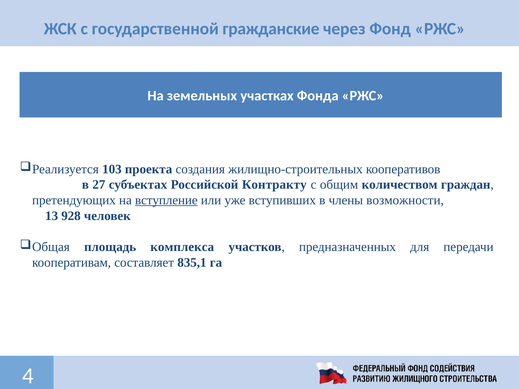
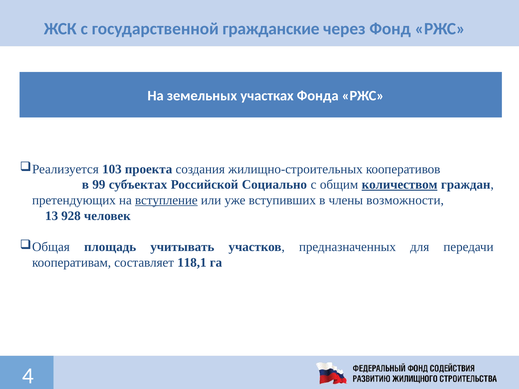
27: 27 -> 99
Контракту: Контракту -> Социально
количеством underline: none -> present
комплекса: комплекса -> учитывать
835,1: 835,1 -> 118,1
